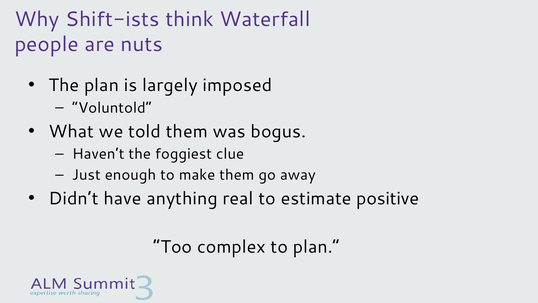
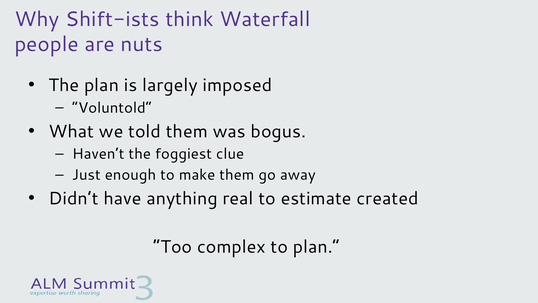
positive: positive -> created
